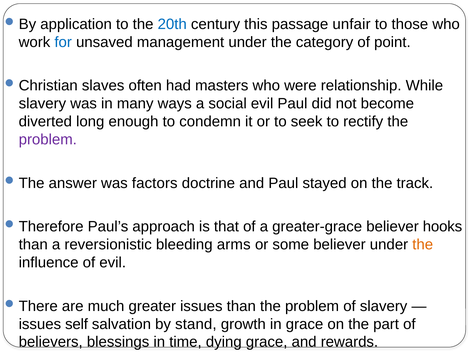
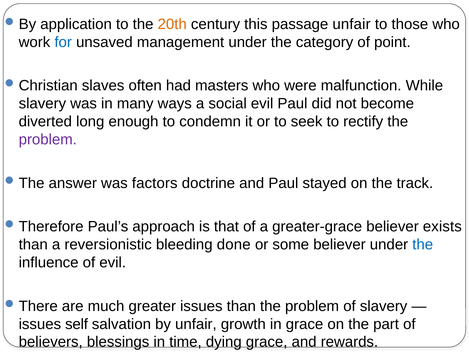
20th colour: blue -> orange
relationship: relationship -> malfunction
hooks: hooks -> exists
arms: arms -> done
the at (423, 244) colour: orange -> blue
by stand: stand -> unfair
